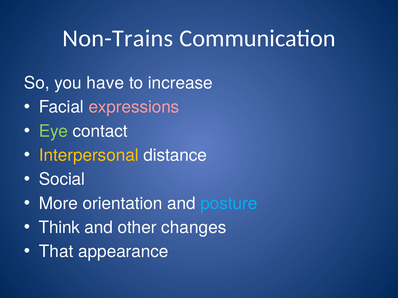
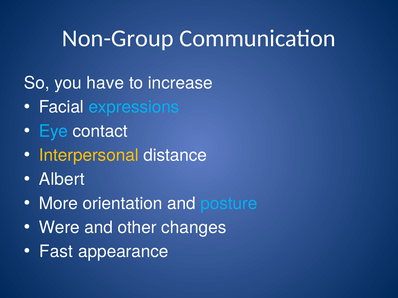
Non-Trains: Non-Trains -> Non-Group
expressions colour: pink -> light blue
Eye colour: light green -> light blue
Social: Social -> Albert
Think: Think -> Were
That: That -> Fast
